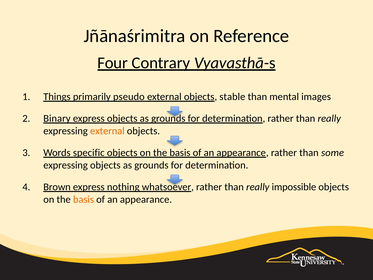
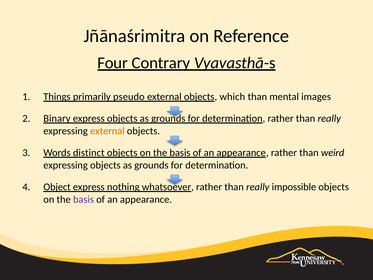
stable: stable -> which
specific: specific -> distinct
some: some -> weird
Brown: Brown -> Object
basis at (83, 199) colour: orange -> purple
